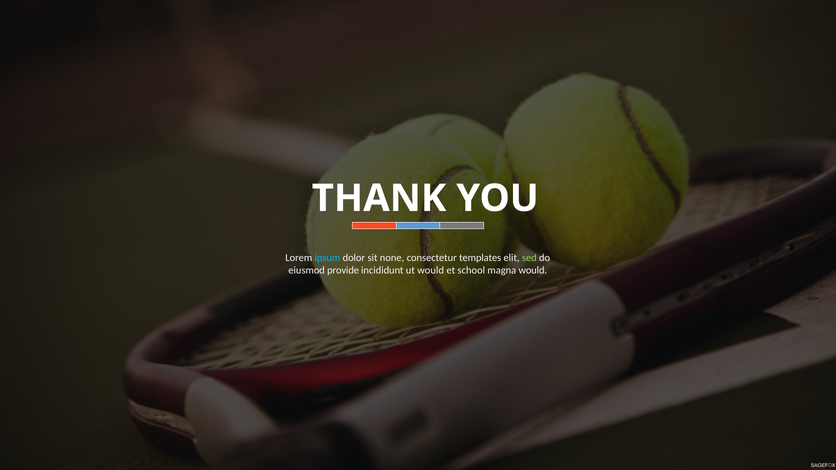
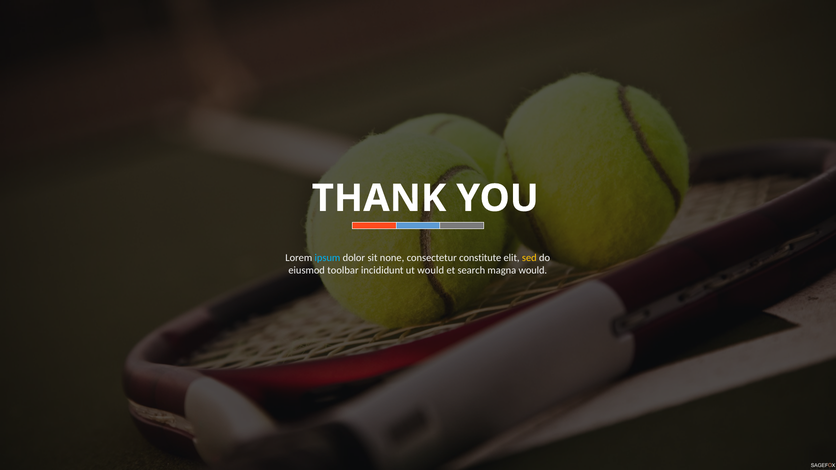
templates: templates -> constitute
sed colour: light green -> yellow
provide: provide -> toolbar
school: school -> search
